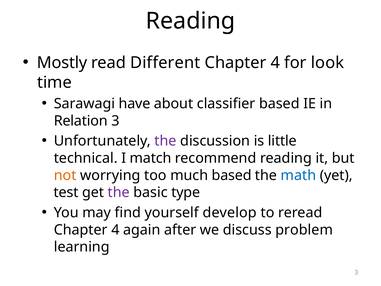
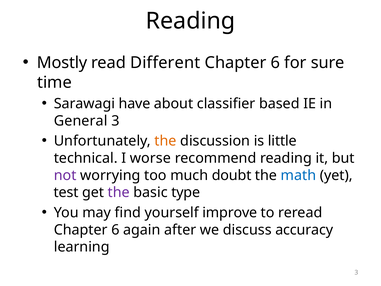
4 at (275, 63): 4 -> 6
look: look -> sure
Relation: Relation -> General
the at (166, 141) colour: purple -> orange
match: match -> worse
not colour: orange -> purple
much based: based -> doubt
develop: develop -> improve
4 at (115, 230): 4 -> 6
problem: problem -> accuracy
